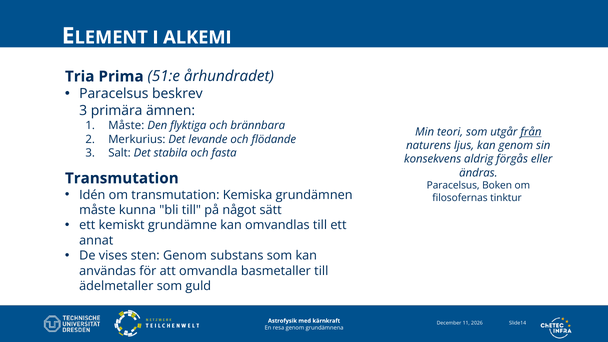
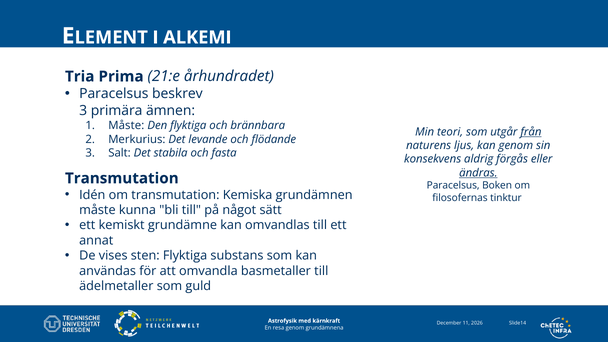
51:e: 51:e -> 21:e
ändras underline: none -> present
sten Genom: Genom -> Flyktiga
